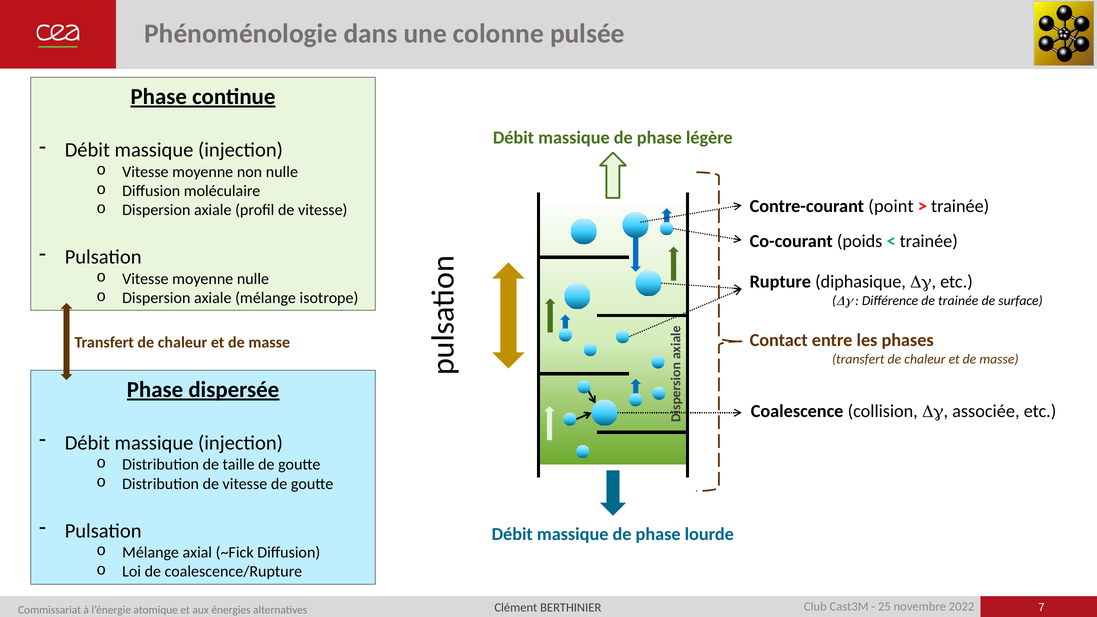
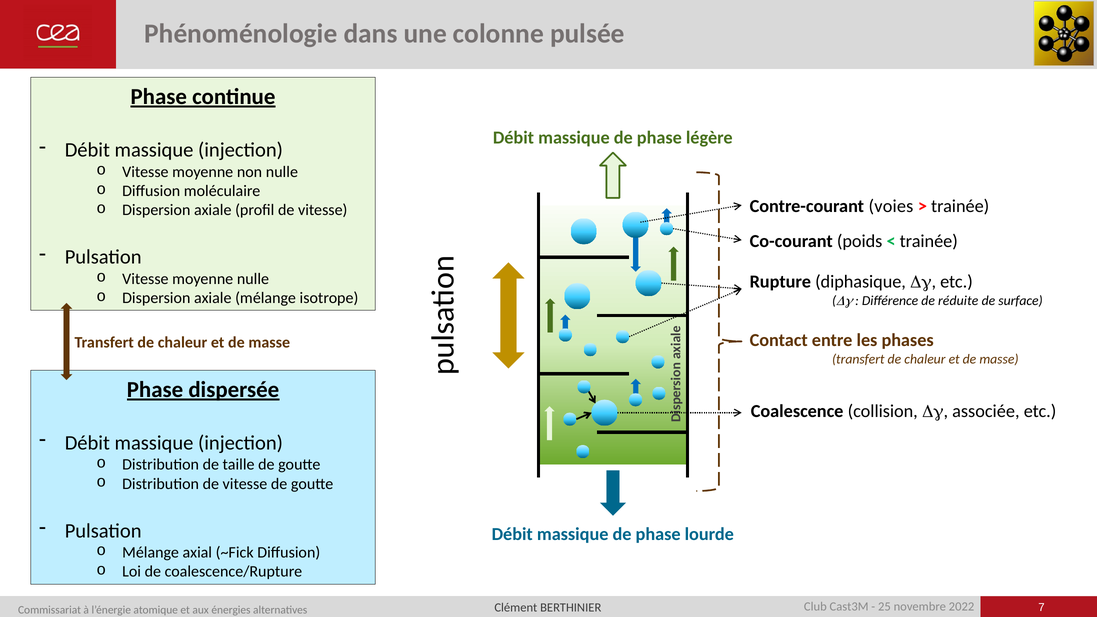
point: point -> voies
de trainée: trainée -> réduite
